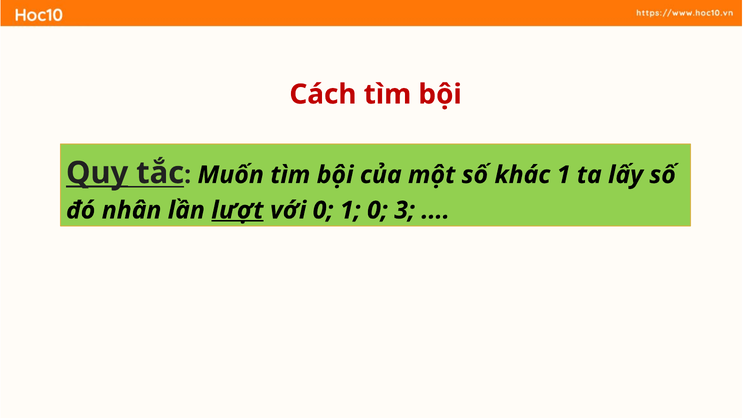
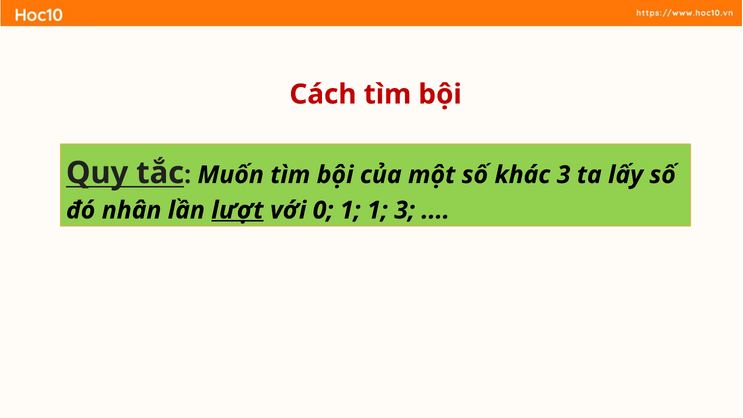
Quy underline: present -> none
khác 1: 1 -> 3
1 0: 0 -> 1
